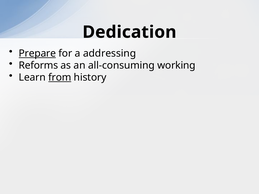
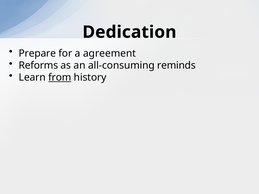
Prepare underline: present -> none
addressing: addressing -> agreement
working: working -> reminds
